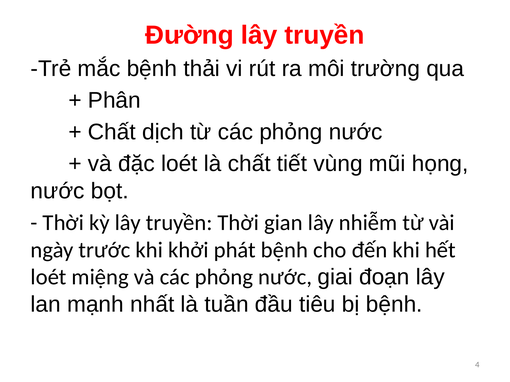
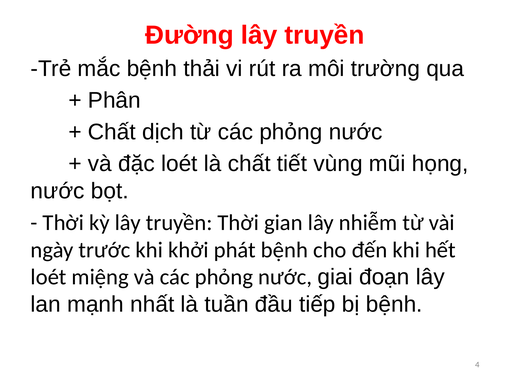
tiêu: tiêu -> tiếp
